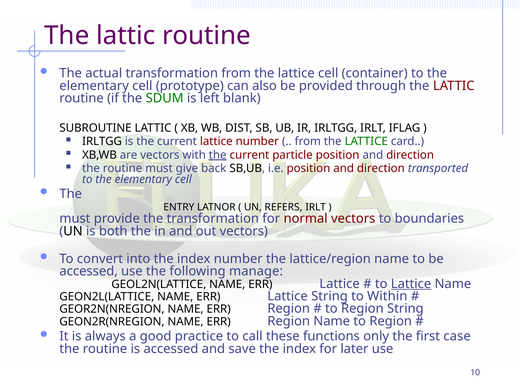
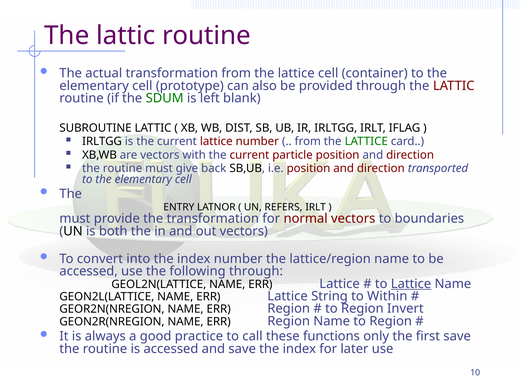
the at (218, 155) underline: present -> none
following manage: manage -> through
Region String: String -> Invert
first case: case -> save
